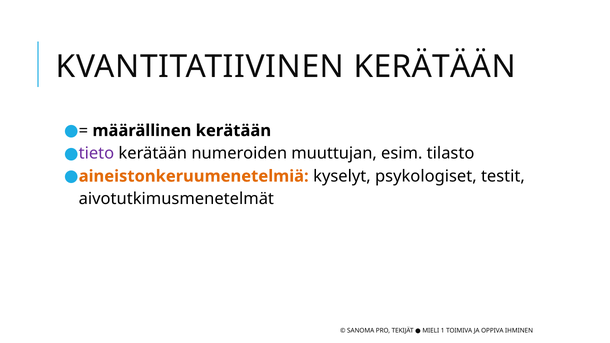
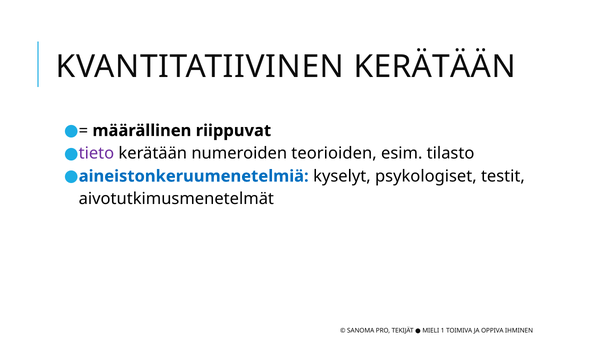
määrällinen kerätään: kerätään -> riippuvat
muuttujan: muuttujan -> teorioiden
aineistonkeruumenetelmiä colour: orange -> blue
